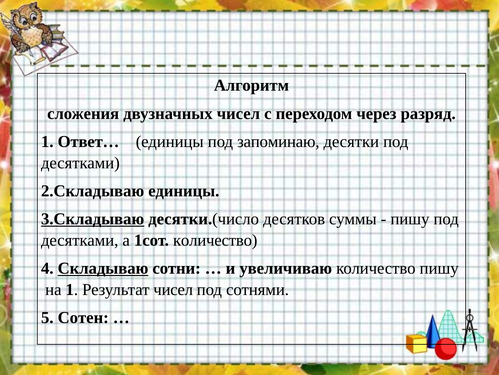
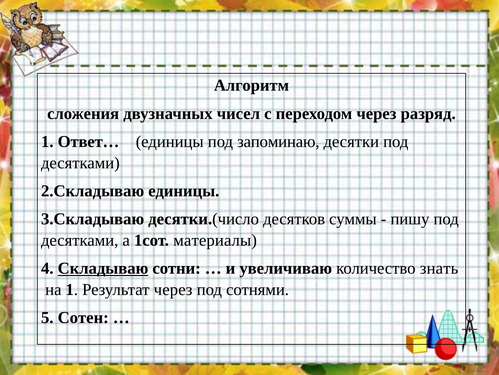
3.Складываю underline: present -> none
1сот количество: количество -> материалы
количество пишу: пишу -> знать
Результат чисел: чисел -> через
